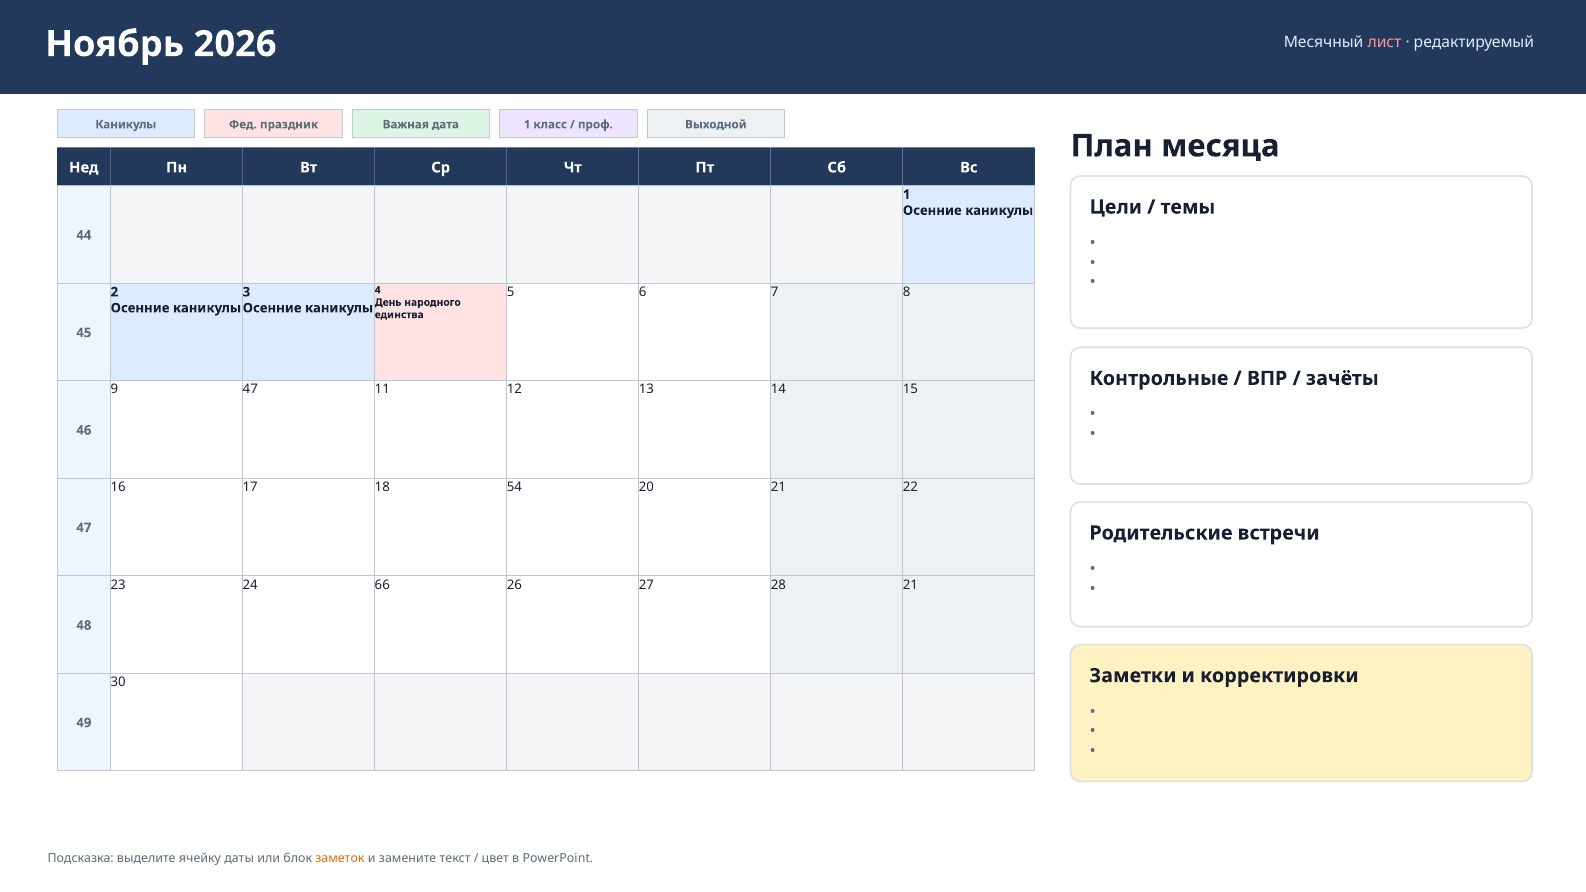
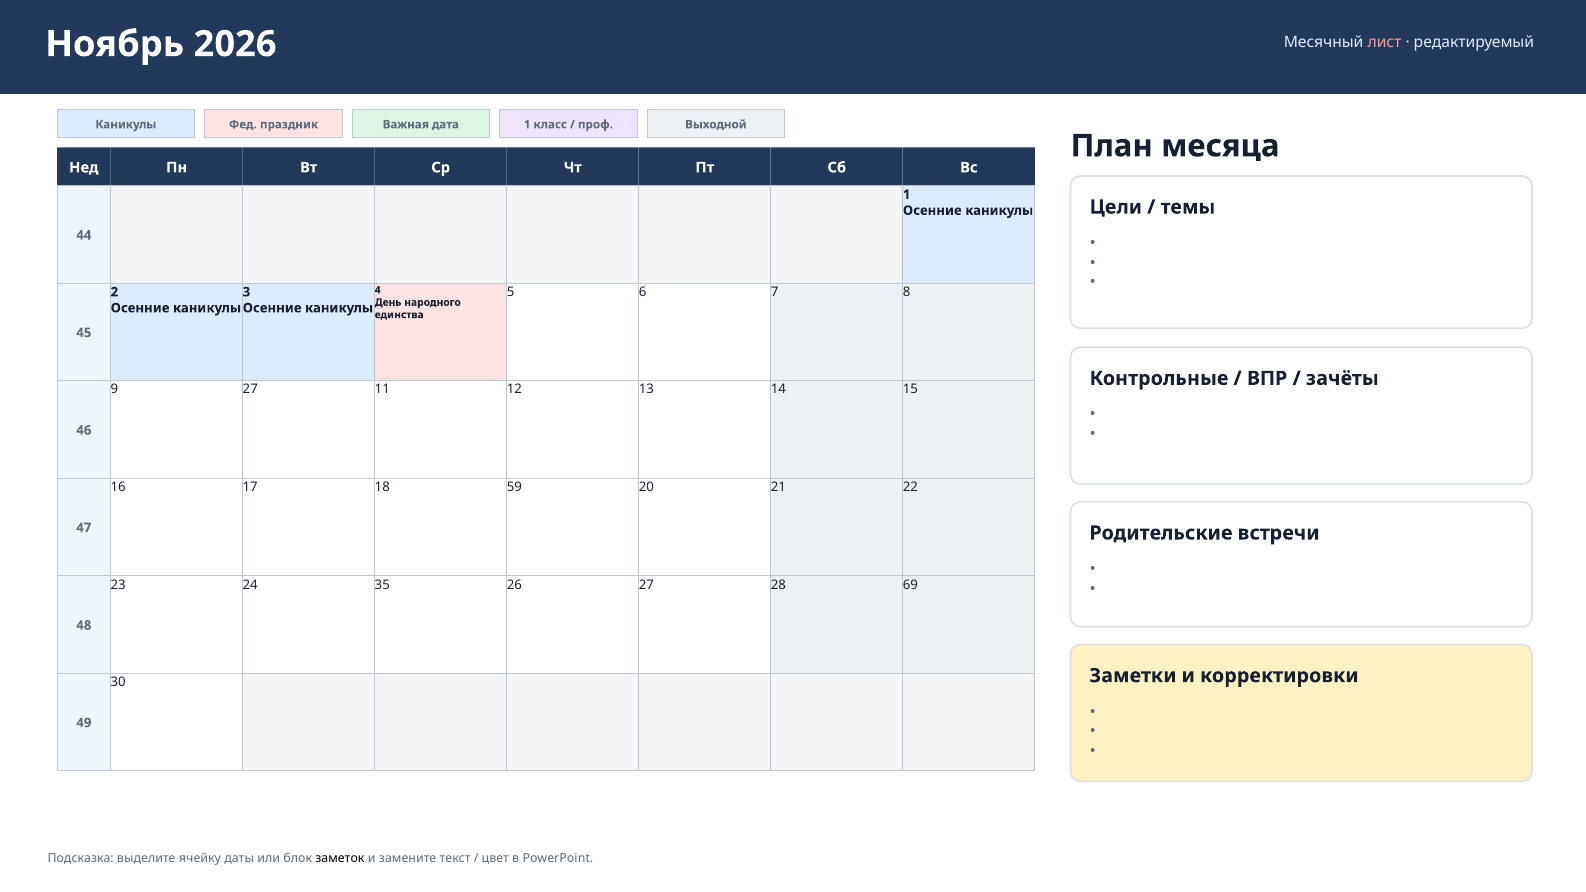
9 47: 47 -> 27
54: 54 -> 59
66: 66 -> 35
28 21: 21 -> 69
заметок colour: orange -> black
